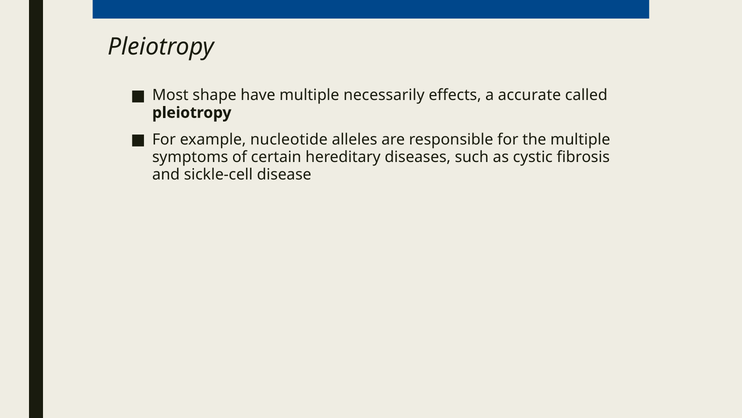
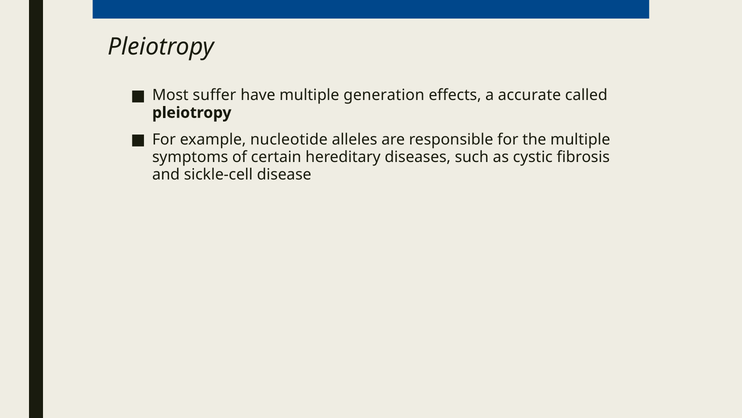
shape: shape -> suffer
necessarily: necessarily -> generation
